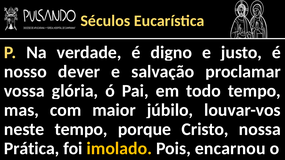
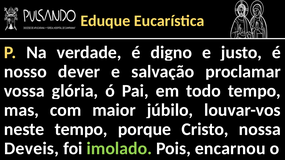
Séculos: Séculos -> Eduque
Prática: Prática -> Deveis
imolado colour: yellow -> light green
